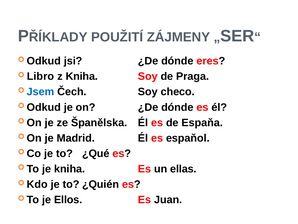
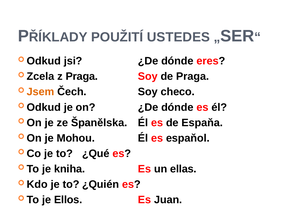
ZÁJMENY: ZÁJMENY -> USTEDES
Libro: Libro -> Zcela
z Kniha: Kniha -> Praga
Jsem colour: blue -> orange
Madrid: Madrid -> Mohou
